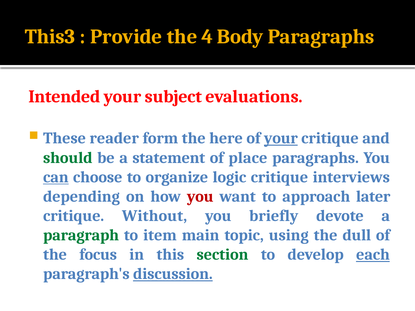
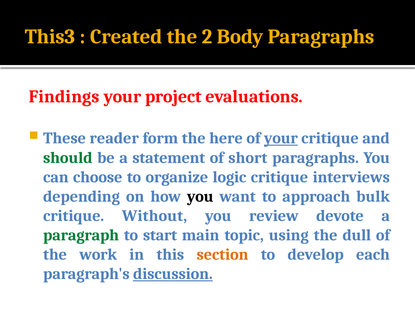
Provide: Provide -> Created
4: 4 -> 2
Intended: Intended -> Findings
subject: subject -> project
place: place -> short
can underline: present -> none
you at (200, 197) colour: red -> black
later: later -> bulk
briefly: briefly -> review
item: item -> start
focus: focus -> work
section colour: green -> orange
each underline: present -> none
